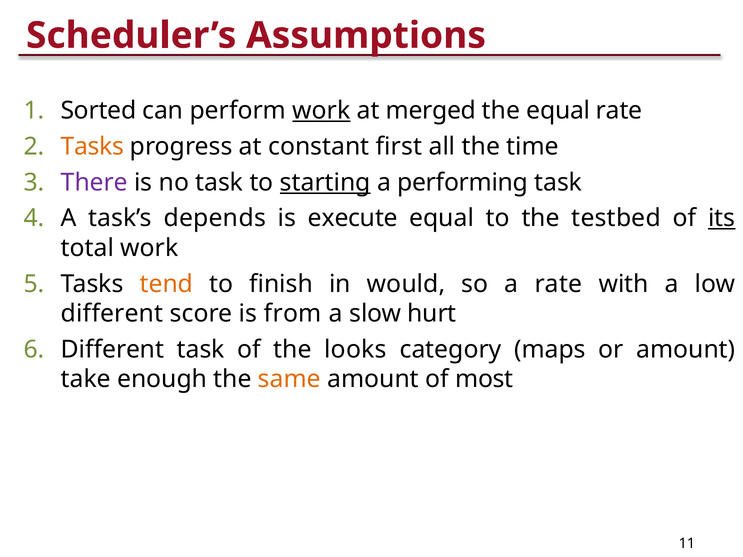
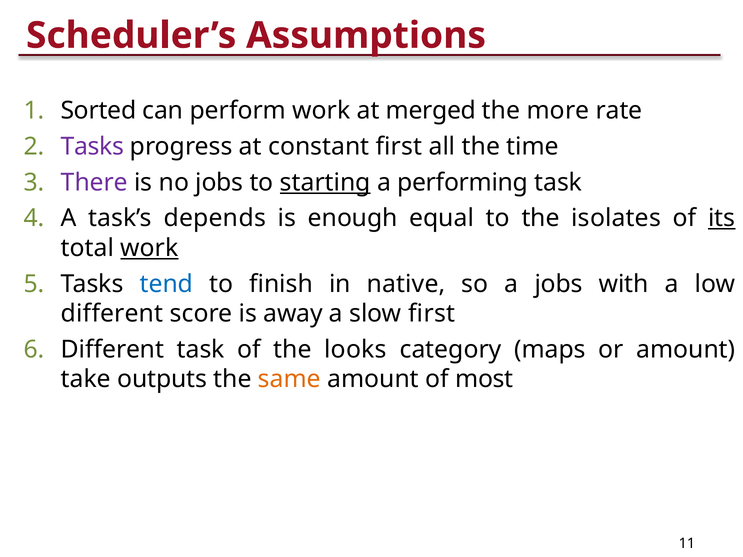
work at (321, 111) underline: present -> none
the equal: equal -> more
Tasks at (92, 147) colour: orange -> purple
no task: task -> jobs
execute: execute -> enough
testbed: testbed -> isolates
work at (149, 248) underline: none -> present
tend colour: orange -> blue
would: would -> native
a rate: rate -> jobs
from: from -> away
slow hurt: hurt -> first
enough: enough -> outputs
